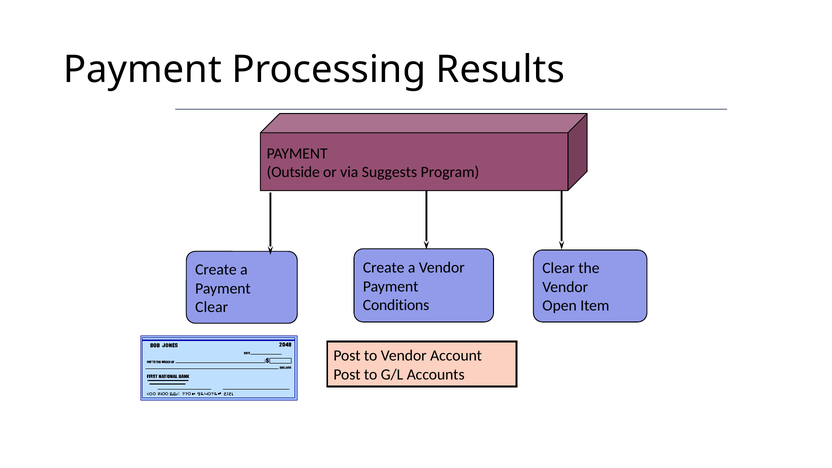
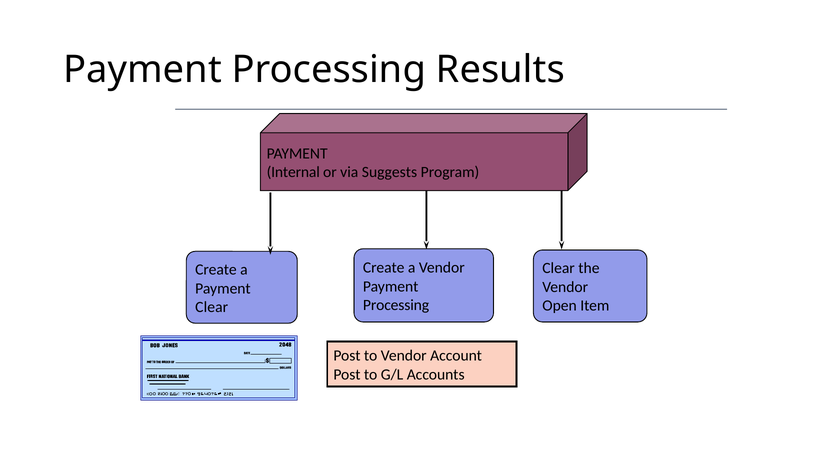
Outside: Outside -> Internal
Conditions at (396, 305): Conditions -> Processing
